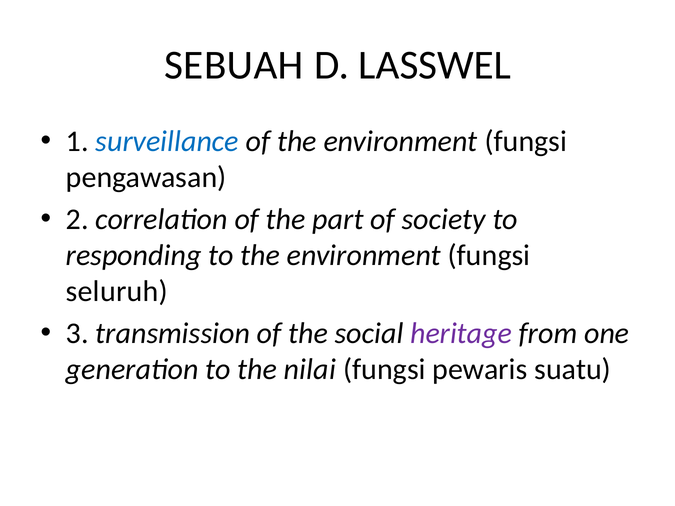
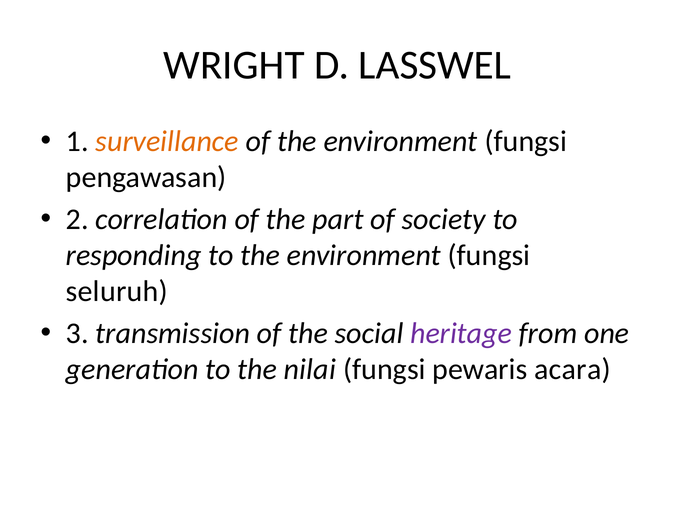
SEBUAH: SEBUAH -> WRIGHT
surveillance colour: blue -> orange
suatu: suatu -> acara
